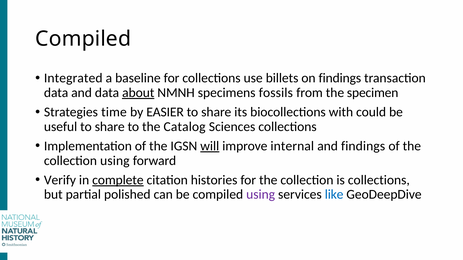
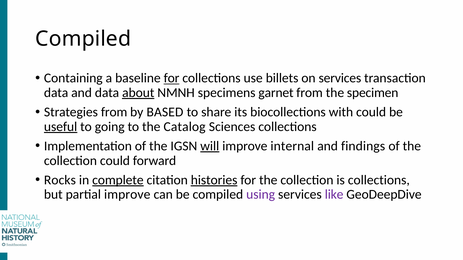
Integrated: Integrated -> Containing
for at (172, 78) underline: none -> present
on findings: findings -> services
fossils: fossils -> garnet
Strategies time: time -> from
EASIER: EASIER -> BASED
useful underline: none -> present
share at (110, 127): share -> going
collection using: using -> could
Verify: Verify -> Rocks
histories underline: none -> present
partial polished: polished -> improve
like colour: blue -> purple
